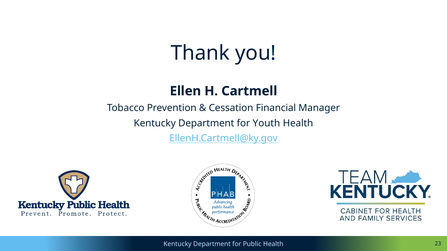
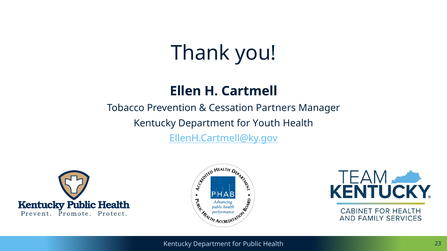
Financial: Financial -> Partners
